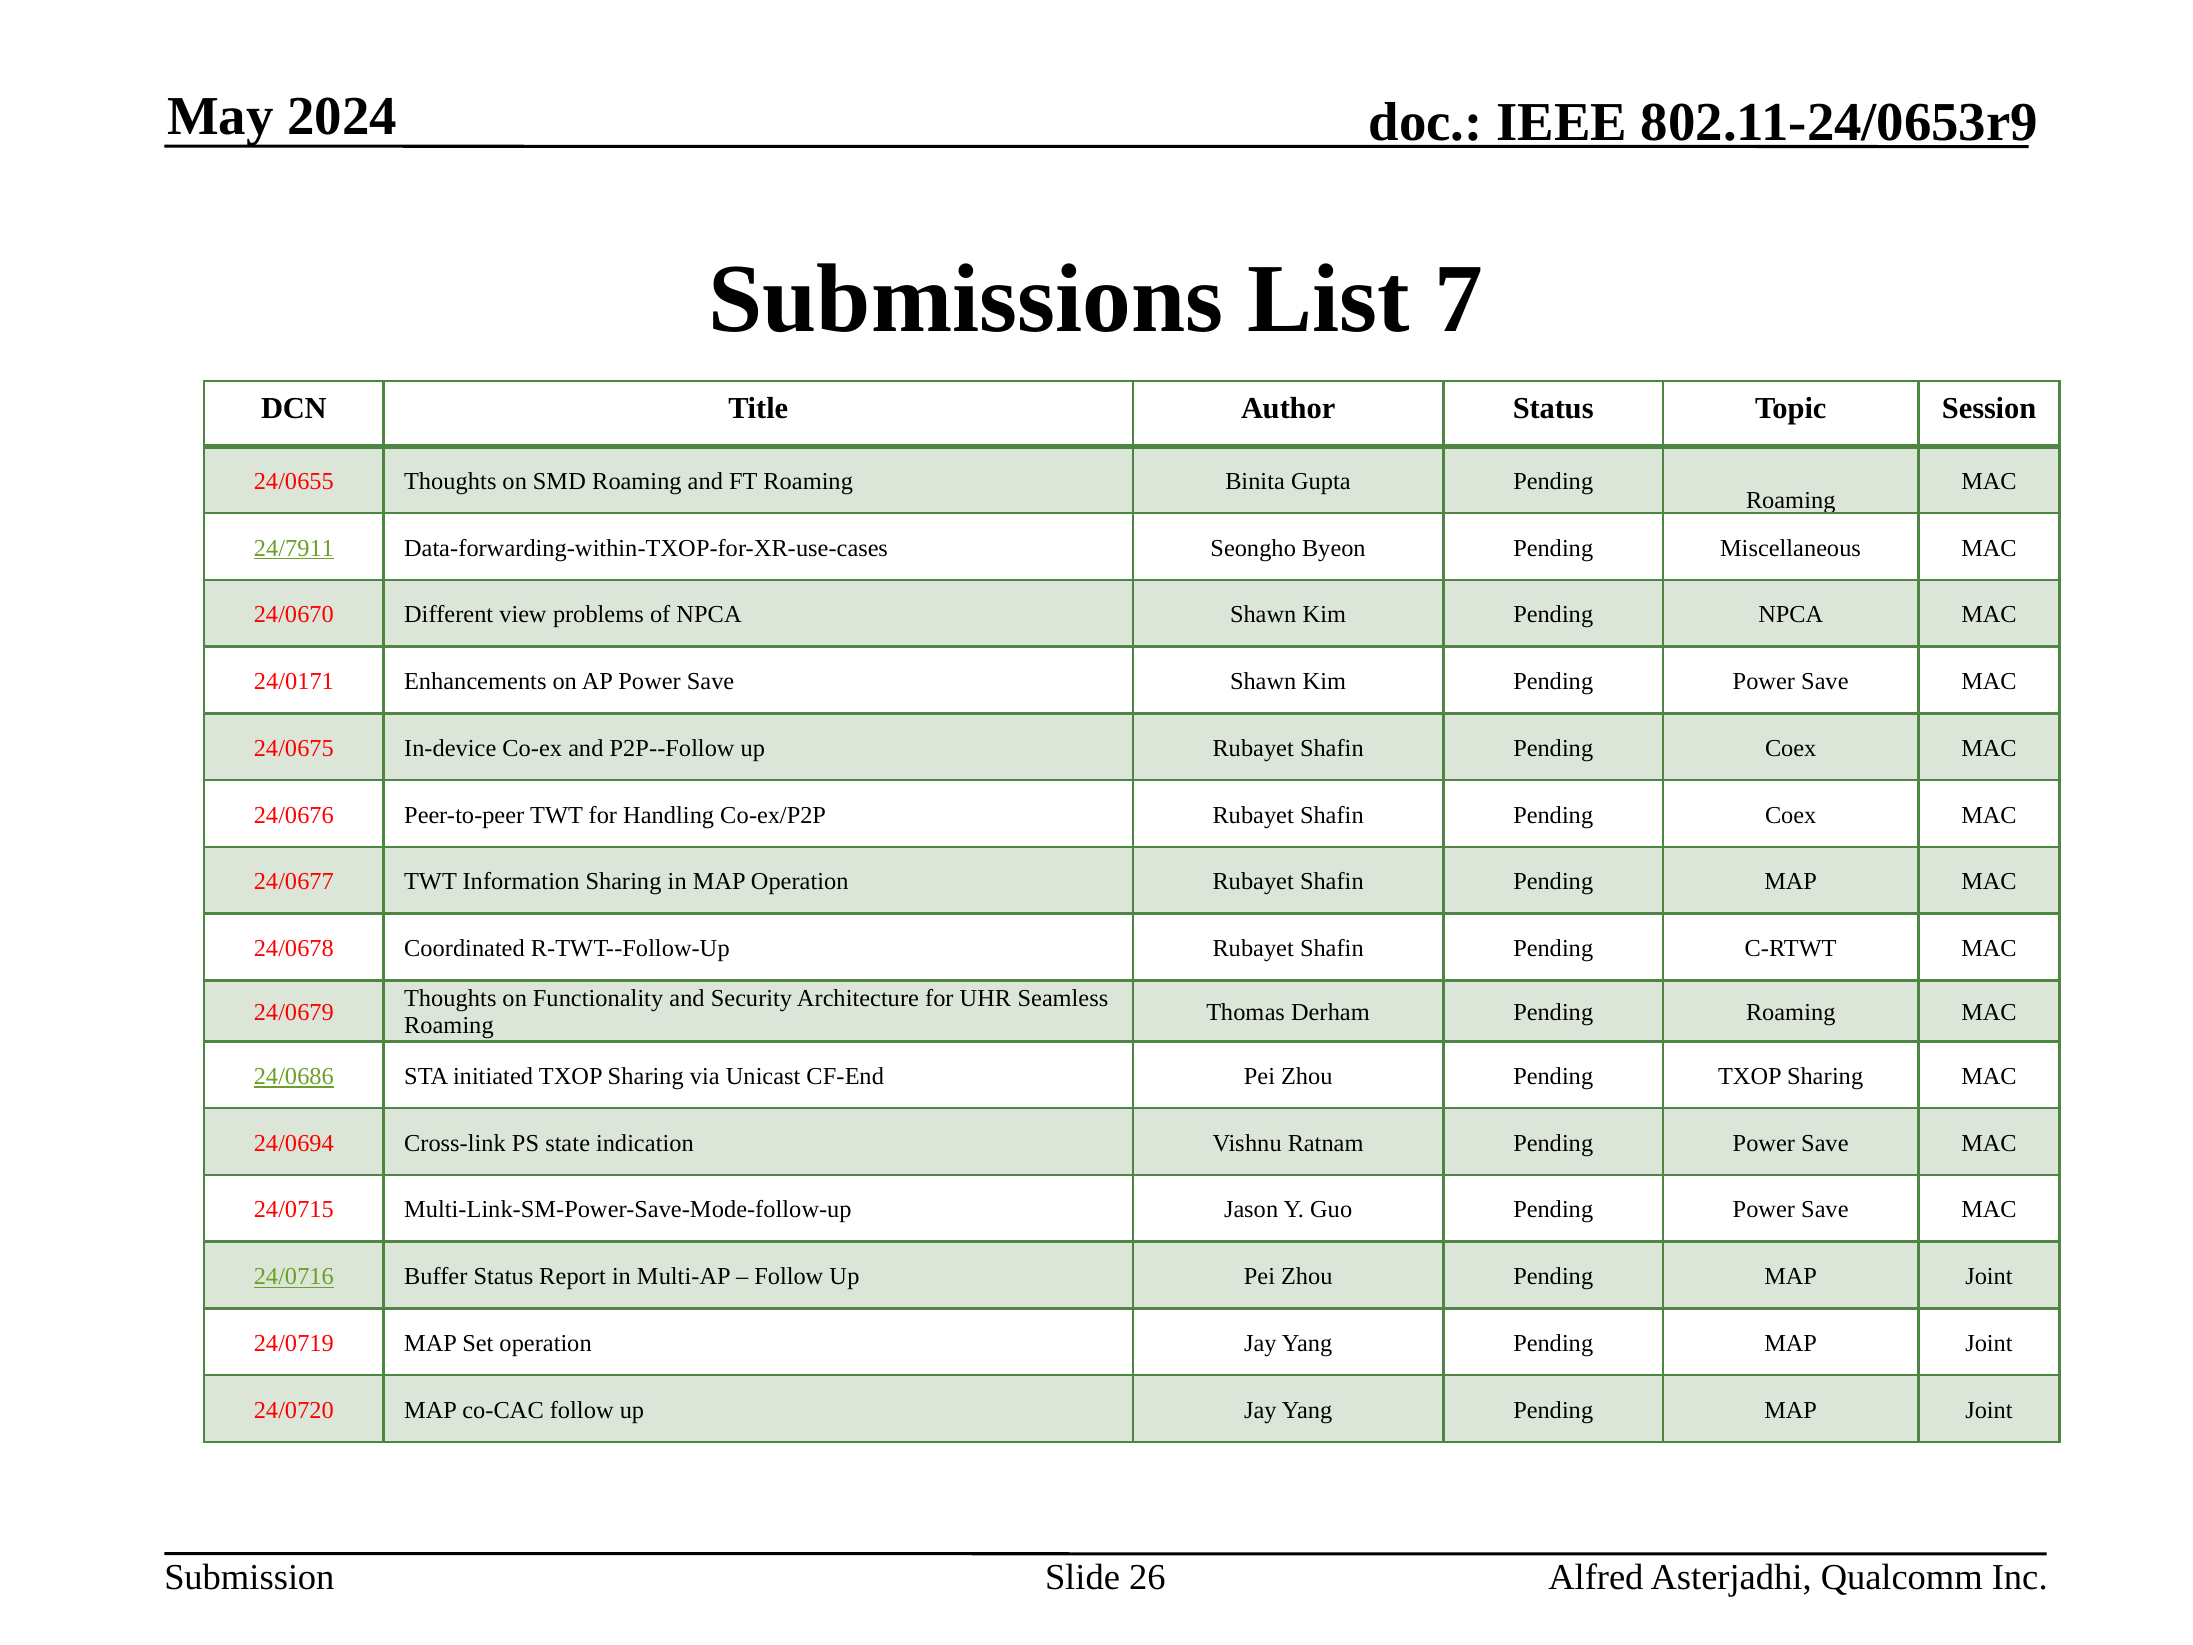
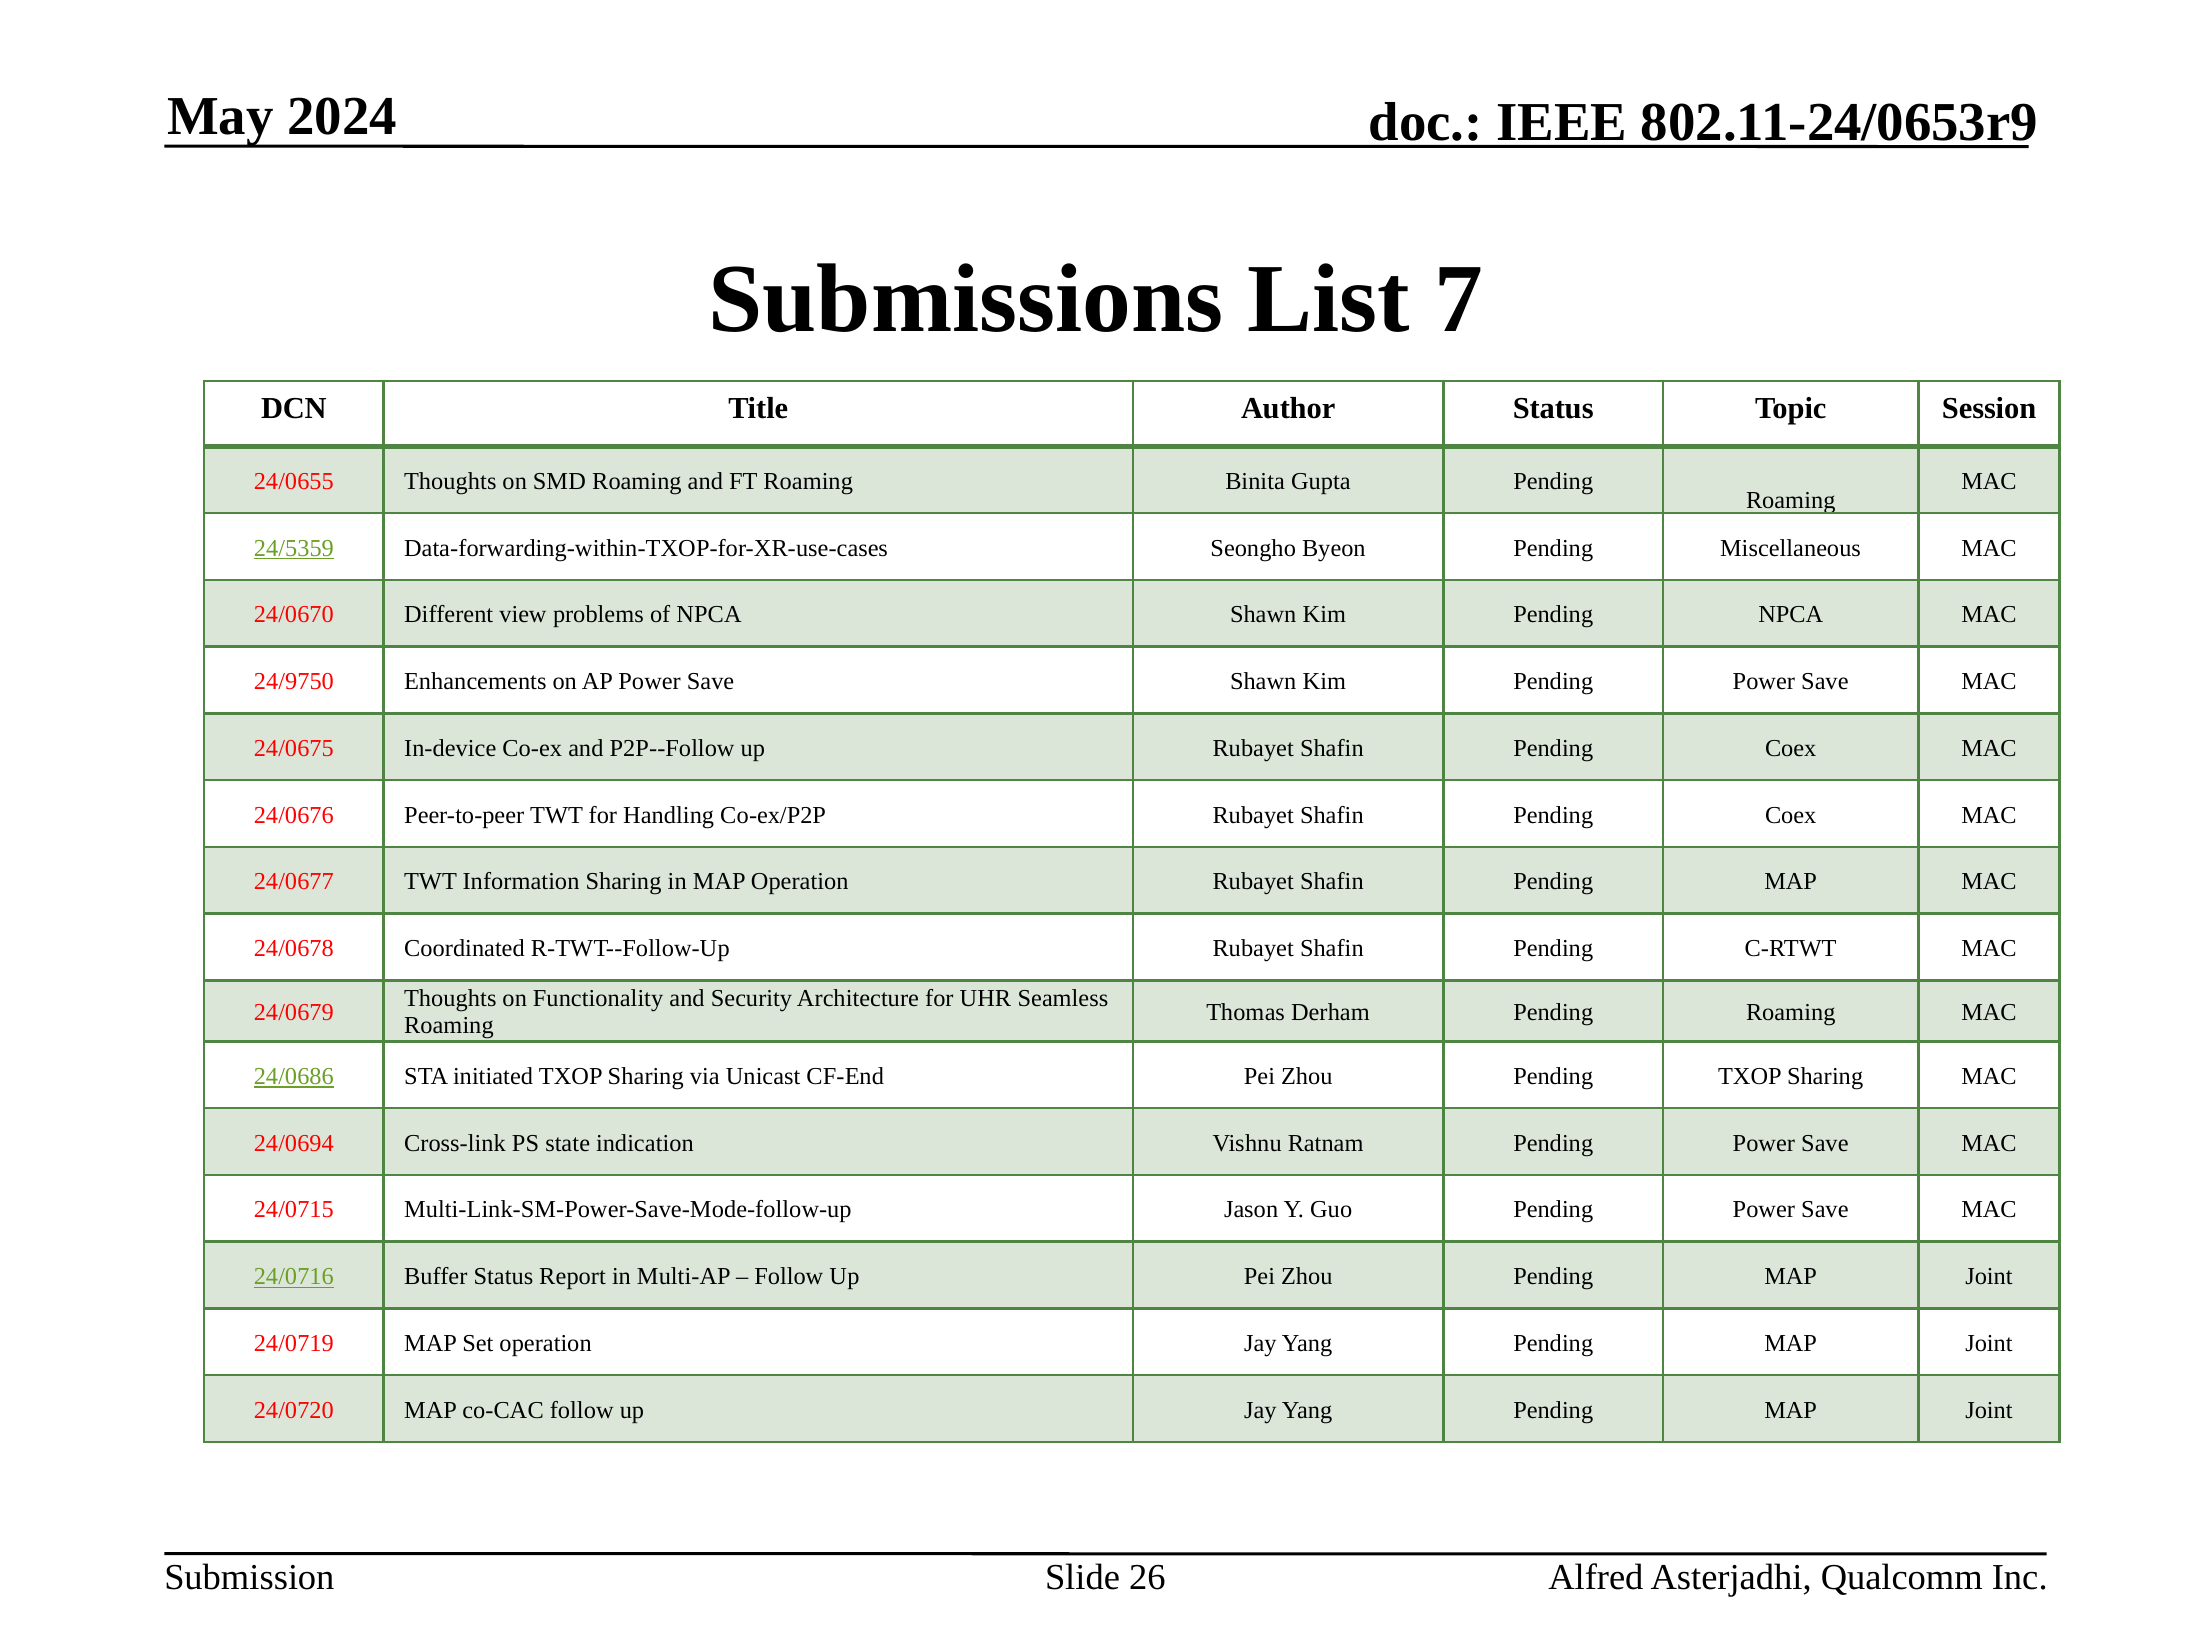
24/7911: 24/7911 -> 24/5359
24/0171: 24/0171 -> 24/9750
